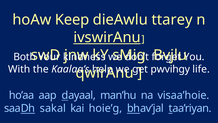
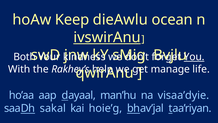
ttarey: ttarey -> ocean
You underline: none -> present
Kaalaa’s: Kaalaa’s -> Rakhey’s
pwvihgy: pwvihgy -> manage
visaa’hoie: visaa’hoie -> visaa’dyie
